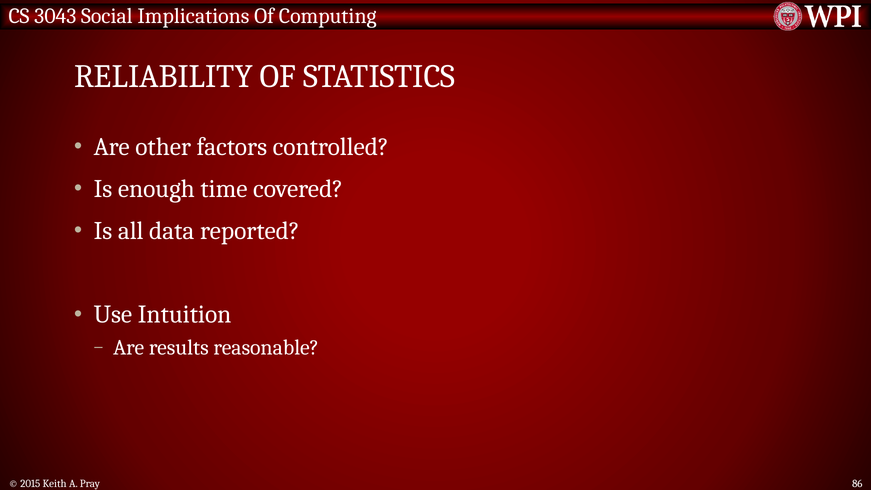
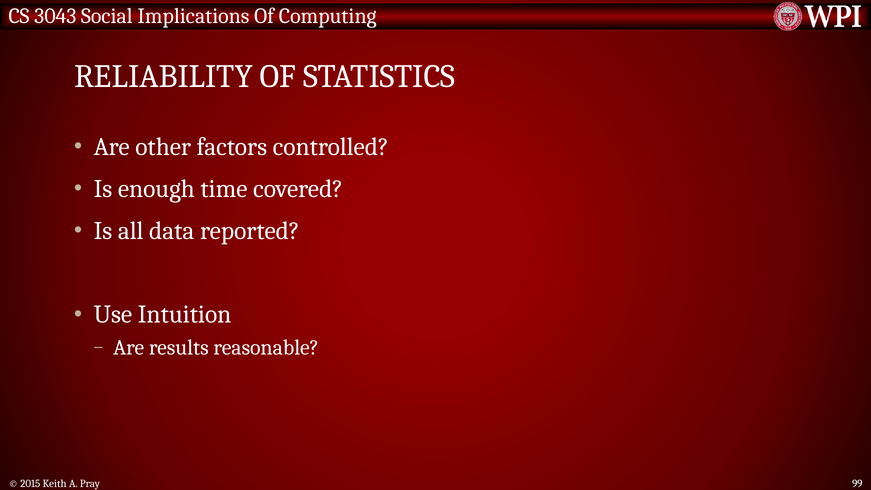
86: 86 -> 99
